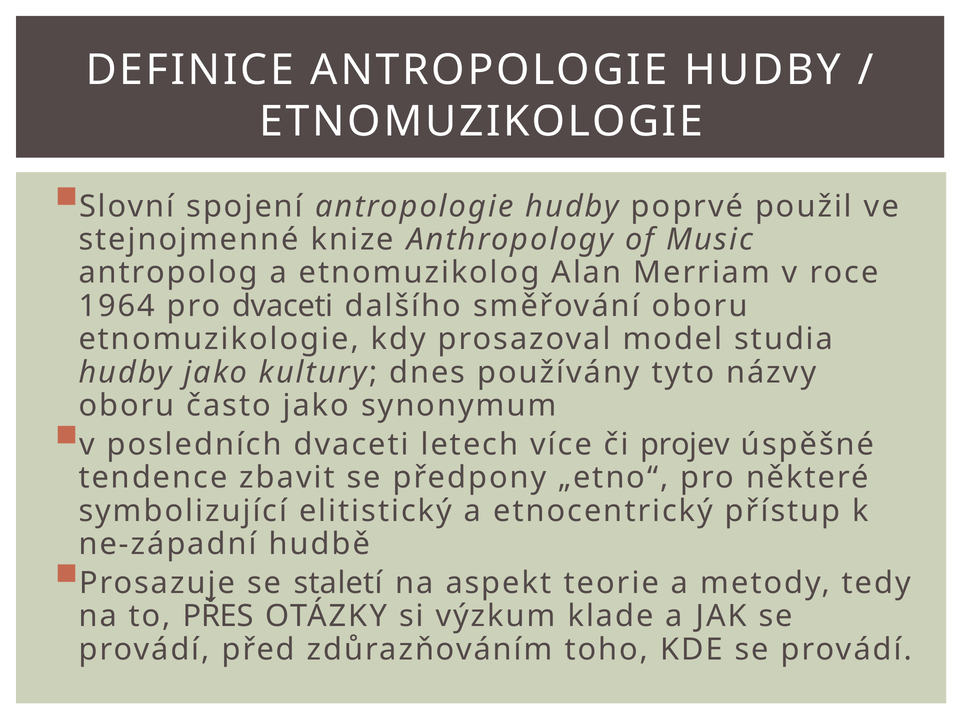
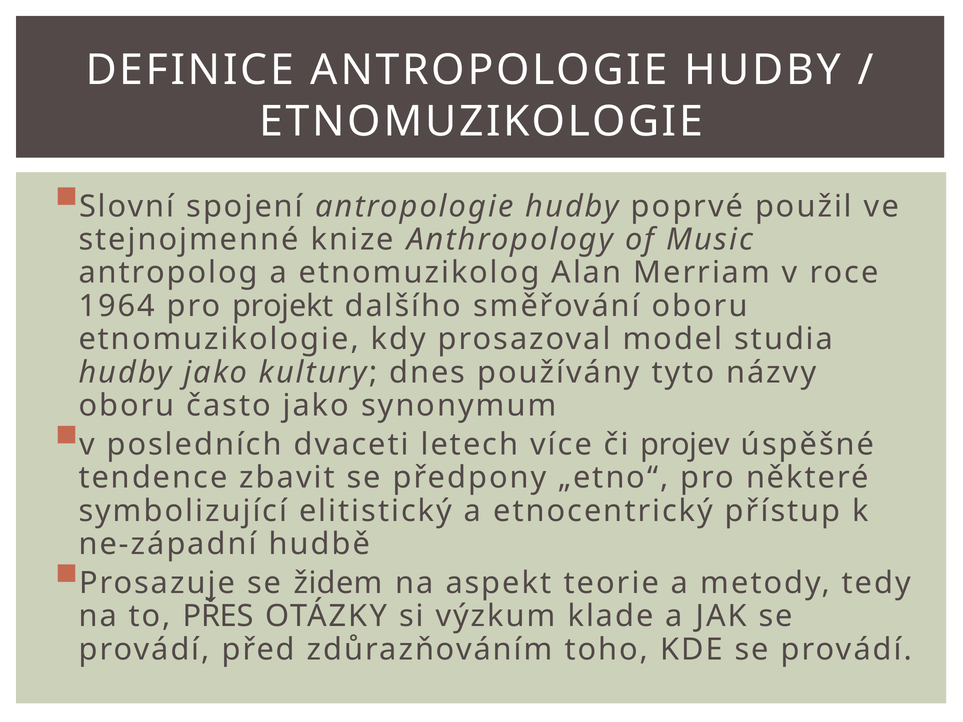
pro dvaceti: dvaceti -> projekt
staletí: staletí -> židem
